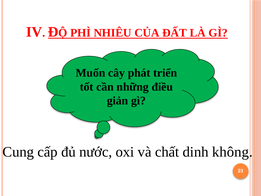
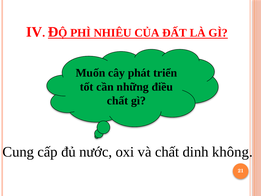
giản at (118, 101): giản -> chất
